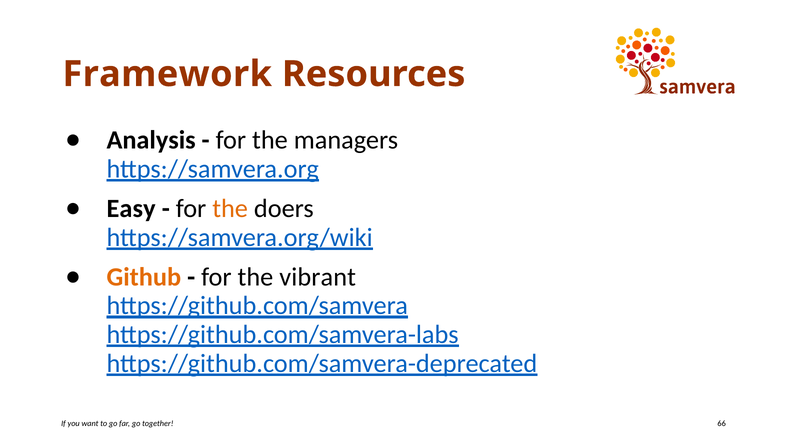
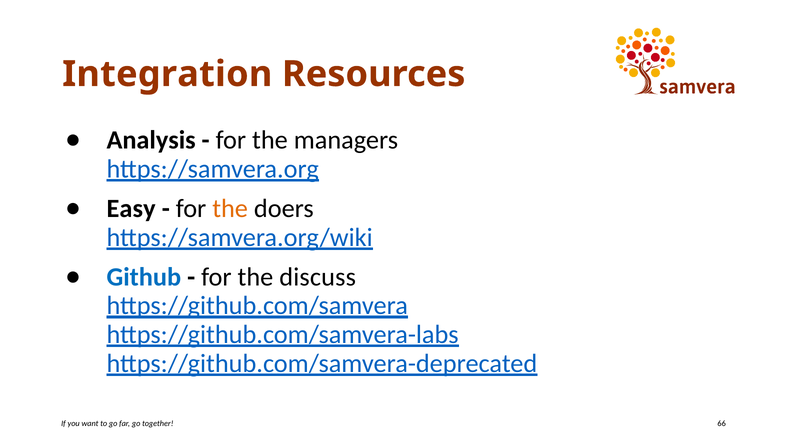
Framework: Framework -> Integration
Github colour: orange -> blue
vibrant: vibrant -> discuss
